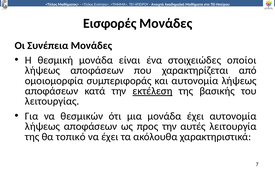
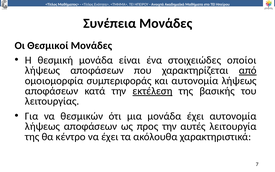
Εισφορές: Εισφορές -> Συνέπεια
Συνέπεια: Συνέπεια -> Θεσμικοί
από underline: none -> present
τοπικό: τοπικό -> κέντρο
